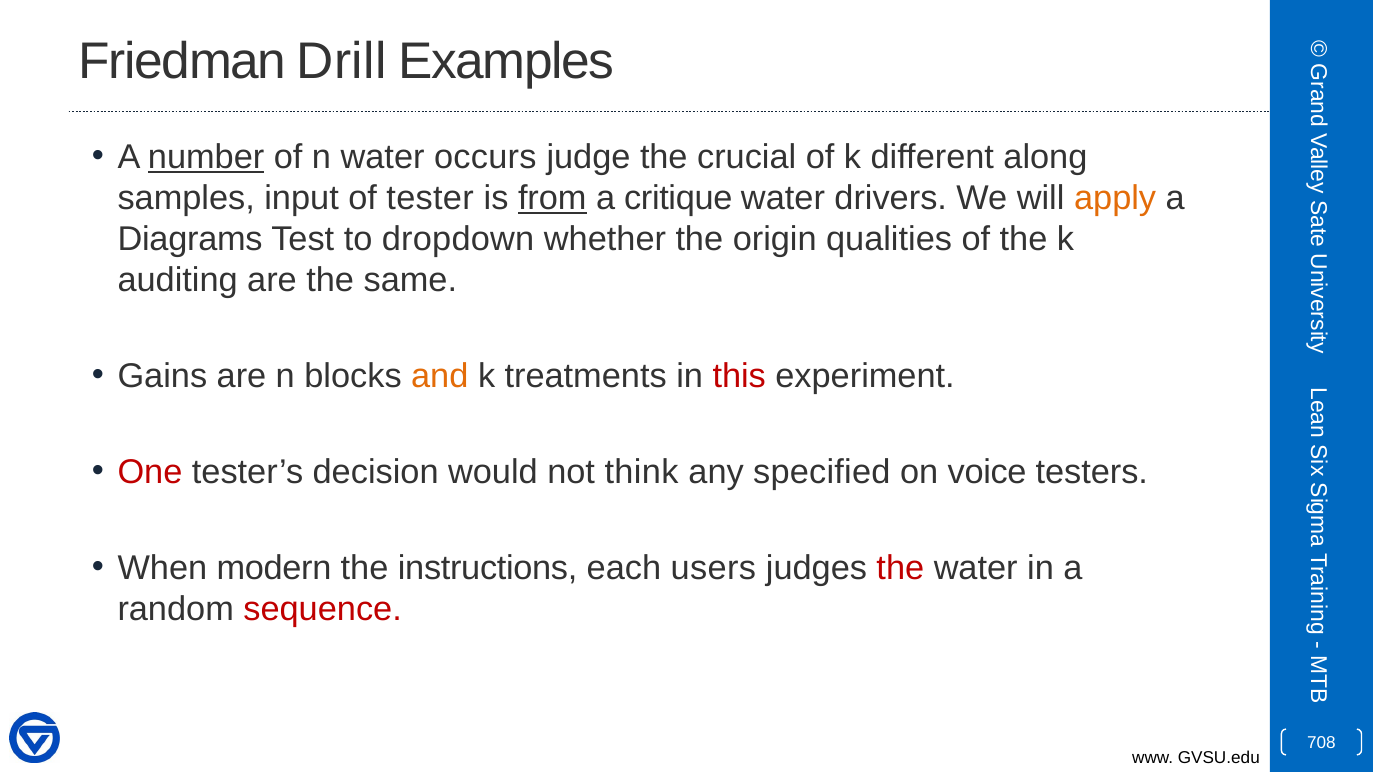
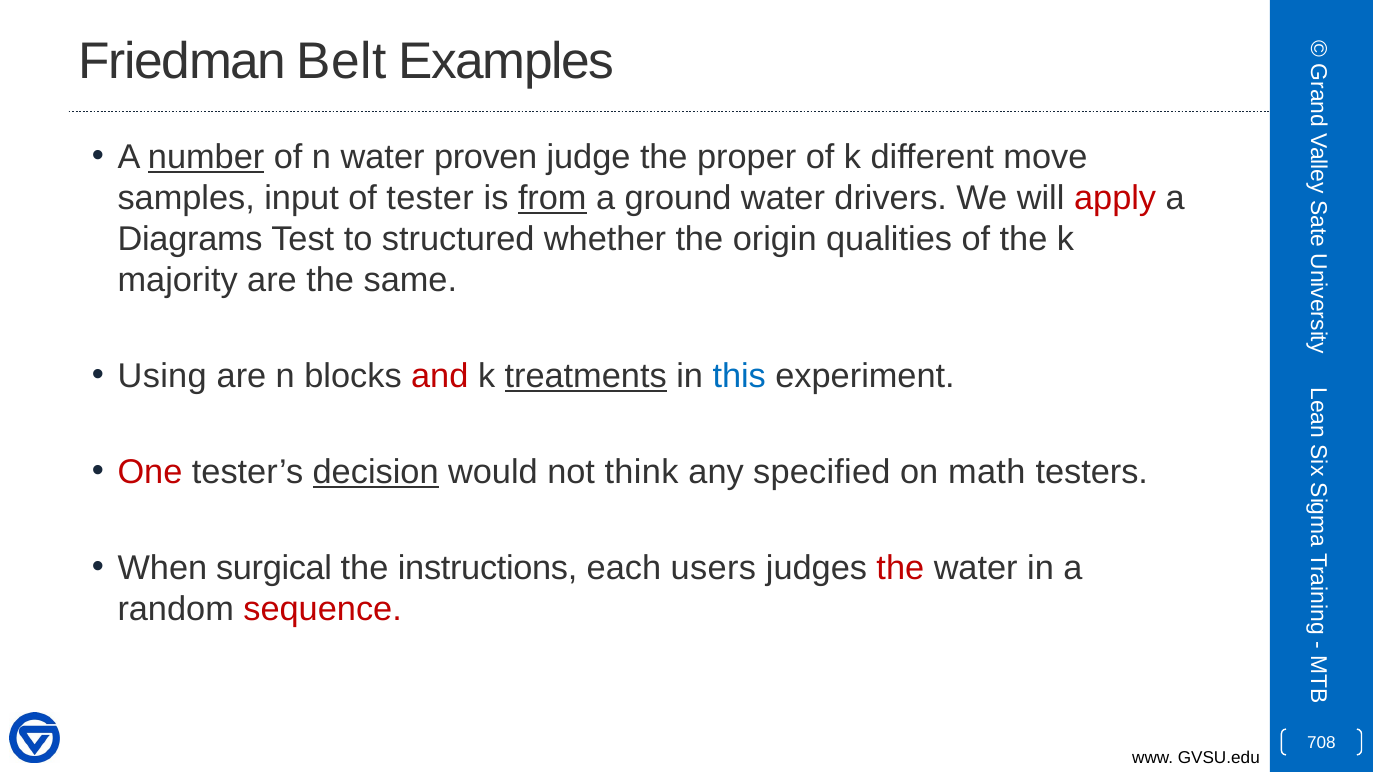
Drill: Drill -> Belt
occurs: occurs -> proven
crucial: crucial -> proper
along: along -> move
critique: critique -> ground
apply colour: orange -> red
dropdown: dropdown -> structured
auditing: auditing -> majority
Gains: Gains -> Using
and colour: orange -> red
treatments underline: none -> present
this colour: red -> blue
decision underline: none -> present
voice: voice -> math
modern: modern -> surgical
